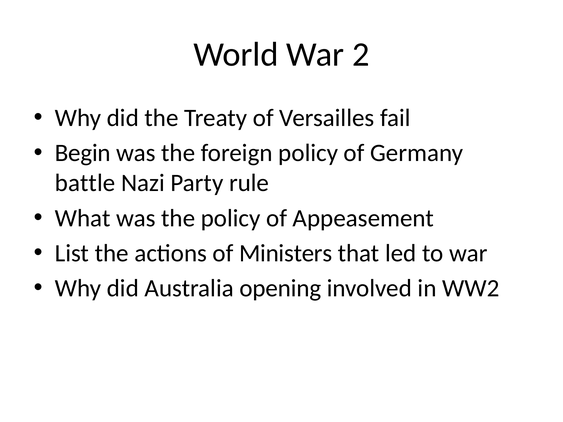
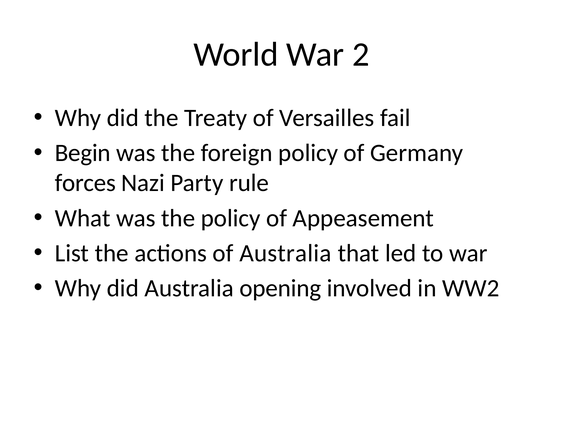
battle: battle -> forces
of Ministers: Ministers -> Australia
